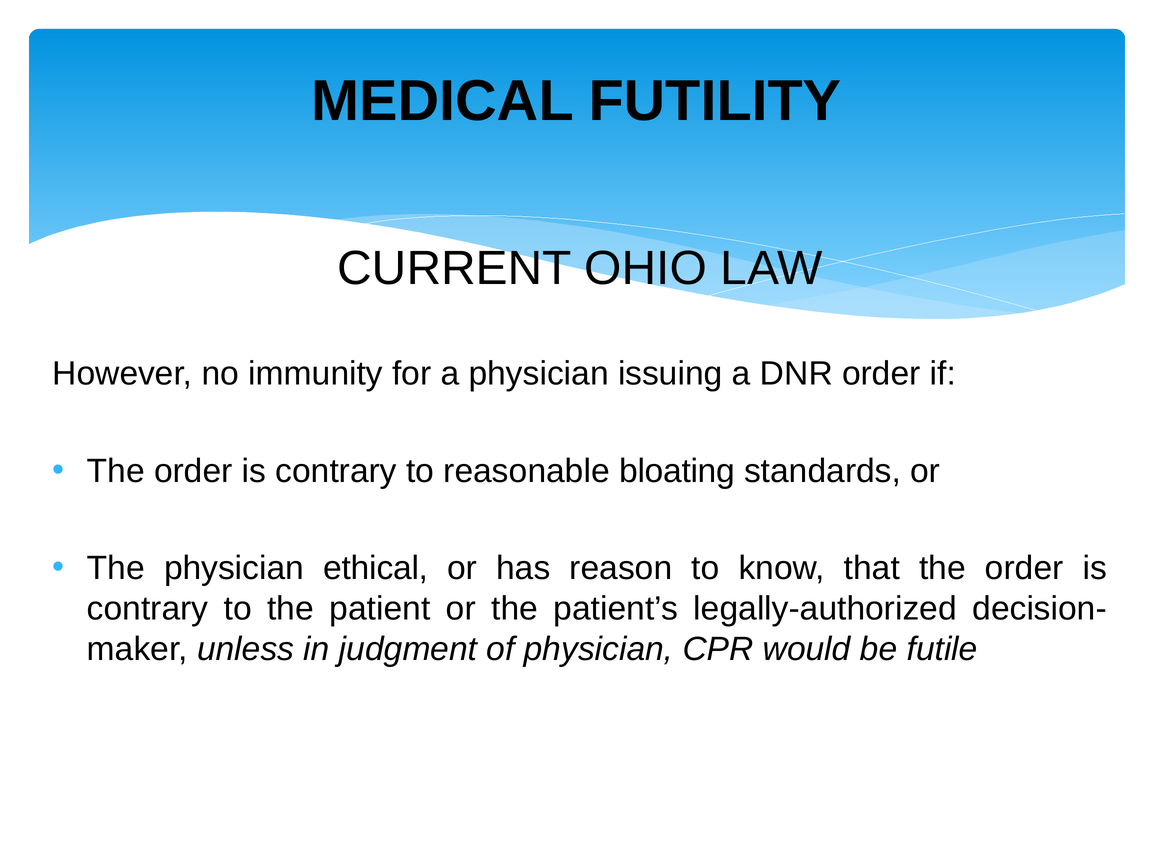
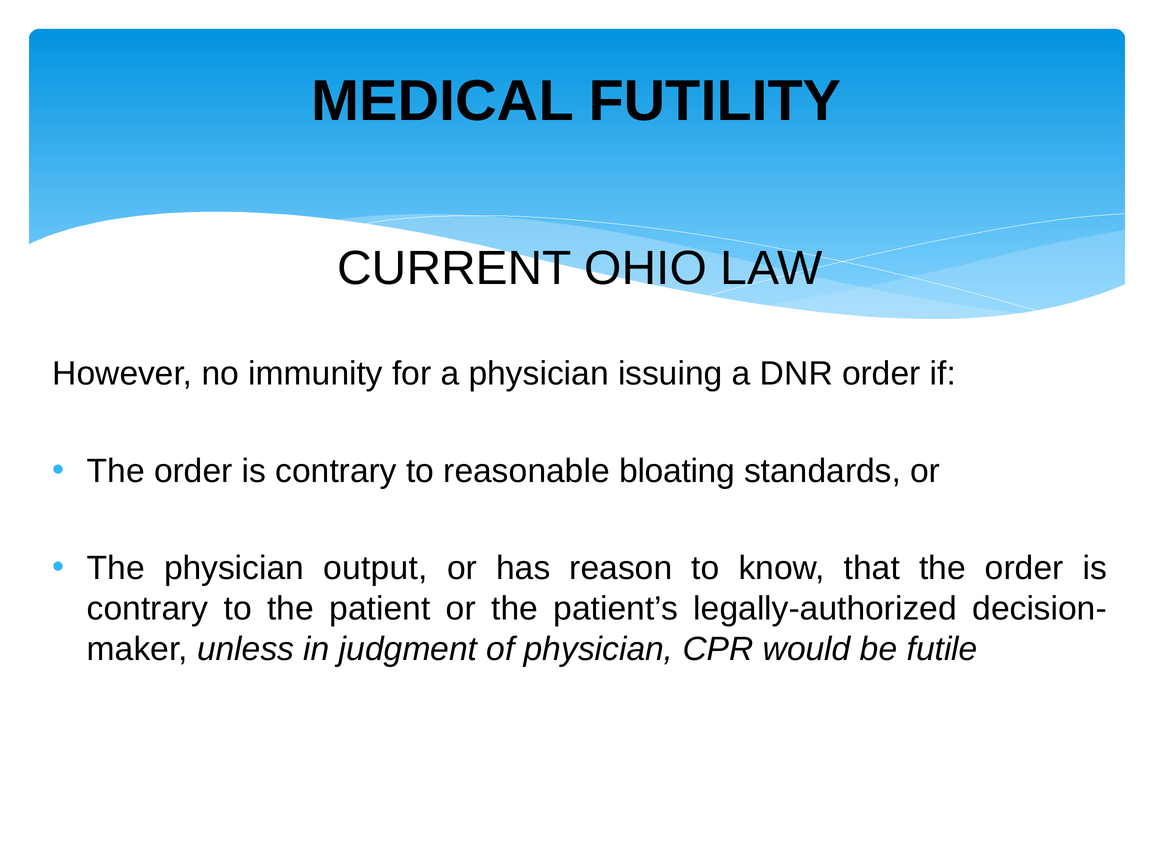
ethical: ethical -> output
